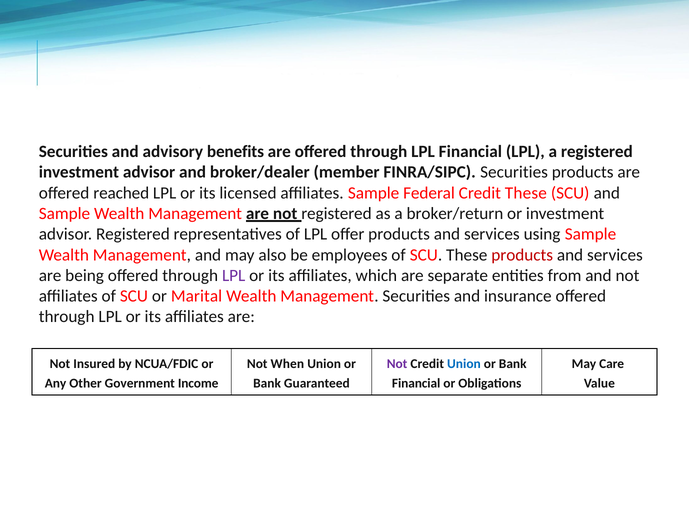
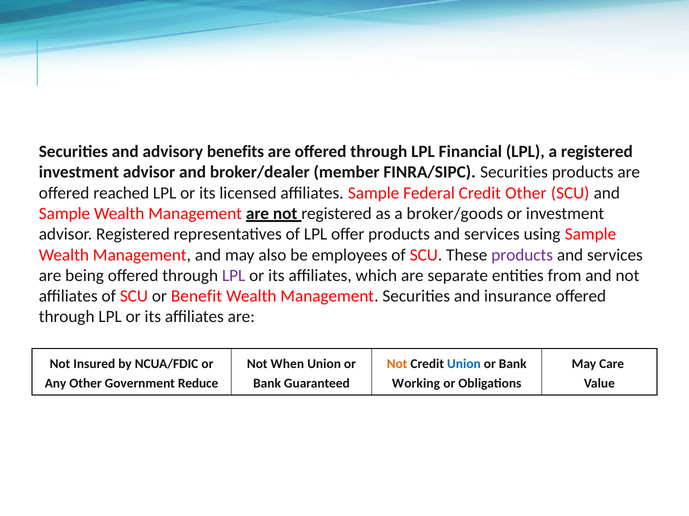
Credit These: These -> Other
broker/return: broker/return -> broker/goods
products at (522, 255) colour: red -> purple
Marital: Marital -> Benefit
Not at (397, 364) colour: purple -> orange
Income: Income -> Reduce
Financial at (416, 384): Financial -> Working
